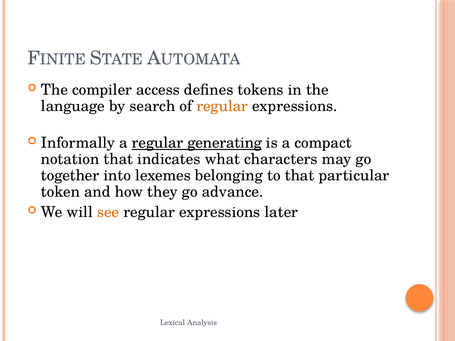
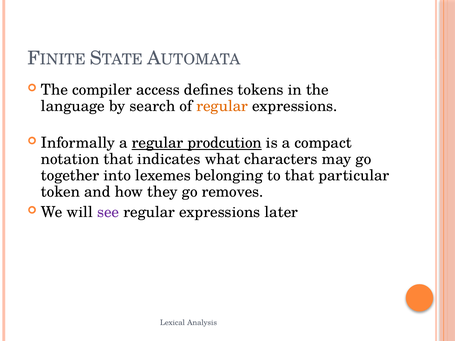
generating: generating -> prodcution
advance: advance -> removes
see colour: orange -> purple
